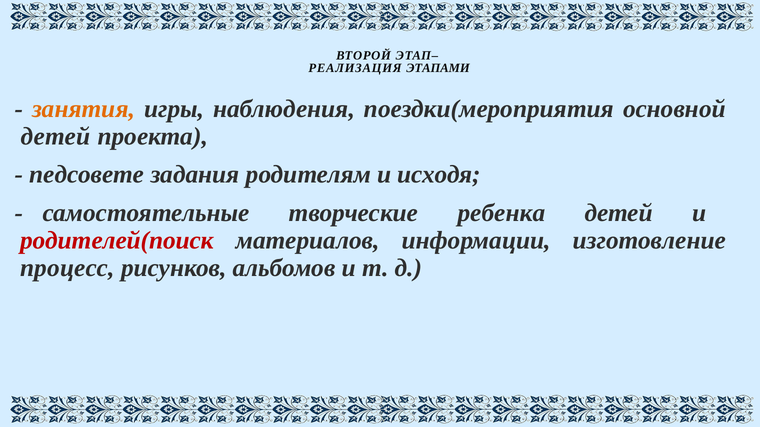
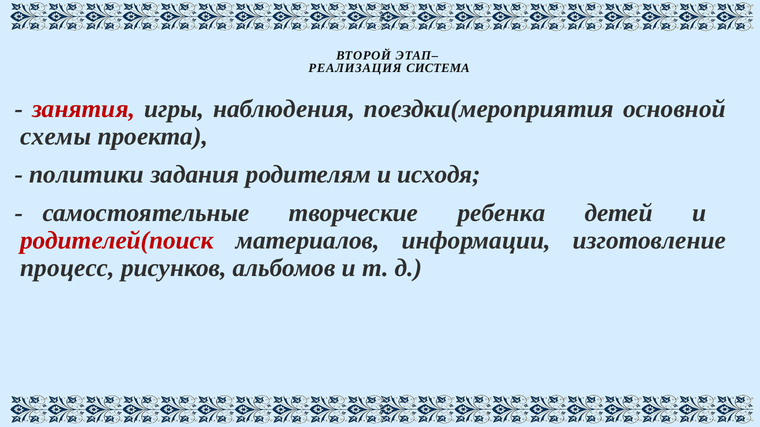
ЭТАПАМИ: ЭТАПАМИ -> СИСТЕМА
занятия colour: orange -> red
детей at (56, 136): детей -> схемы
педсовете: педсовете -> политики
